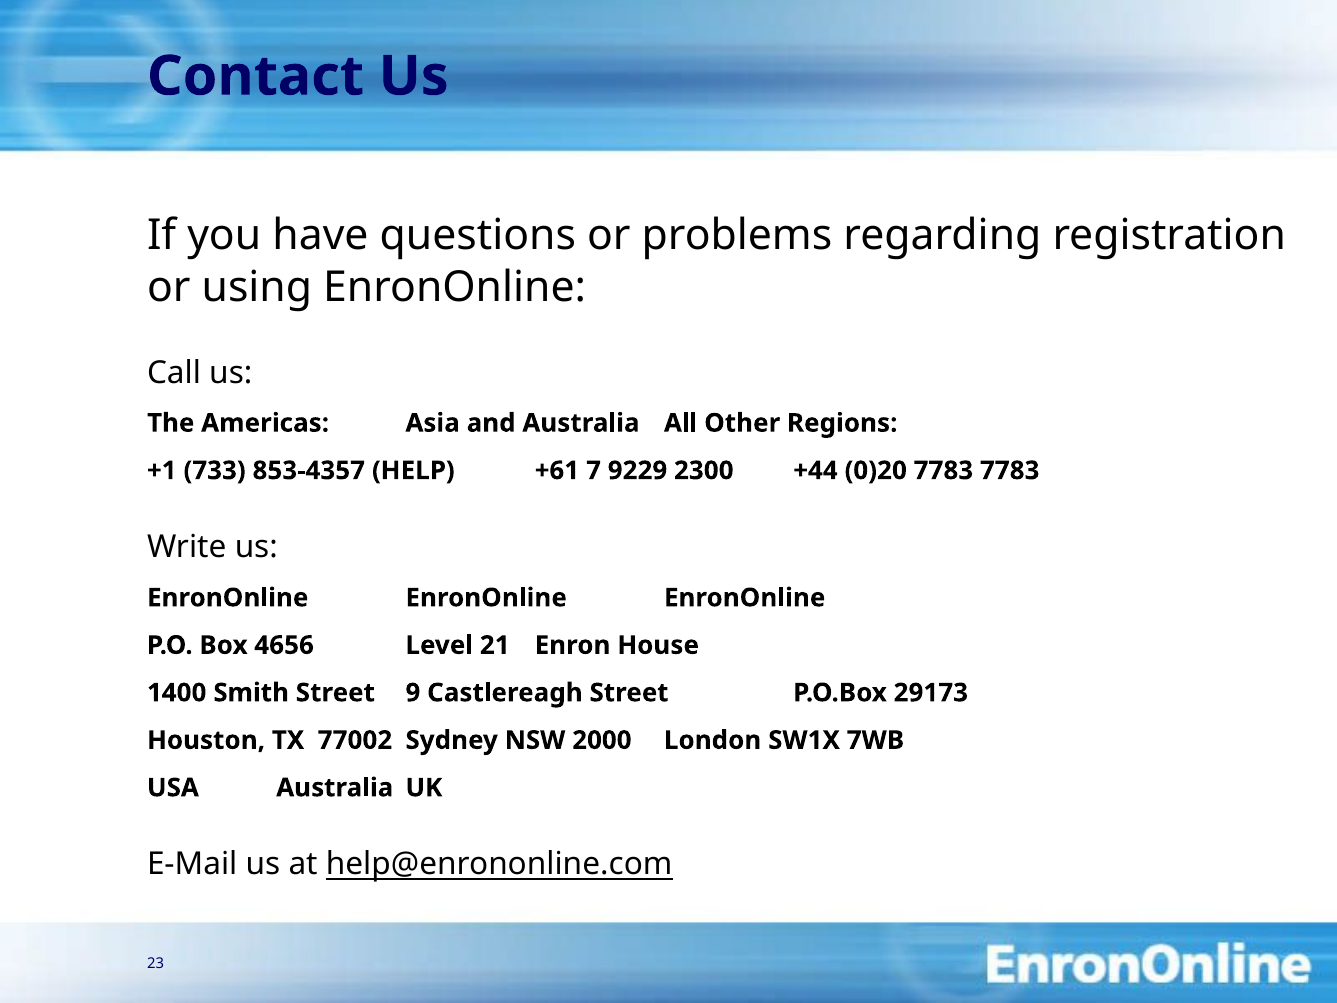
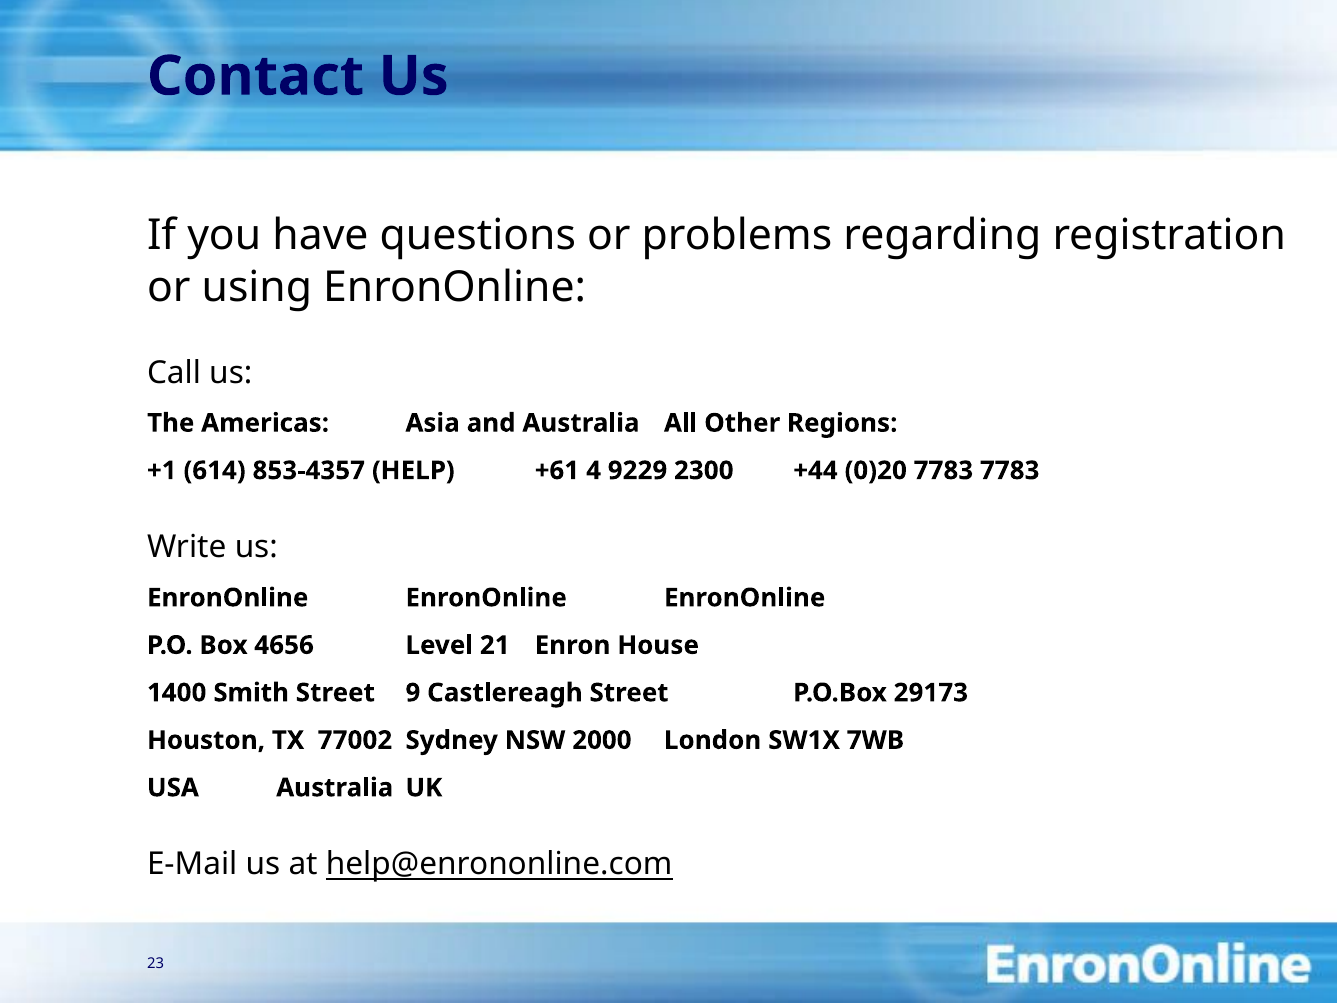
733: 733 -> 614
7: 7 -> 4
